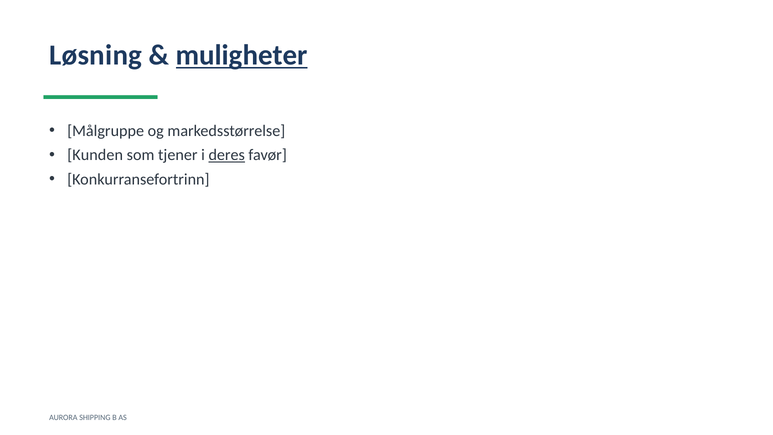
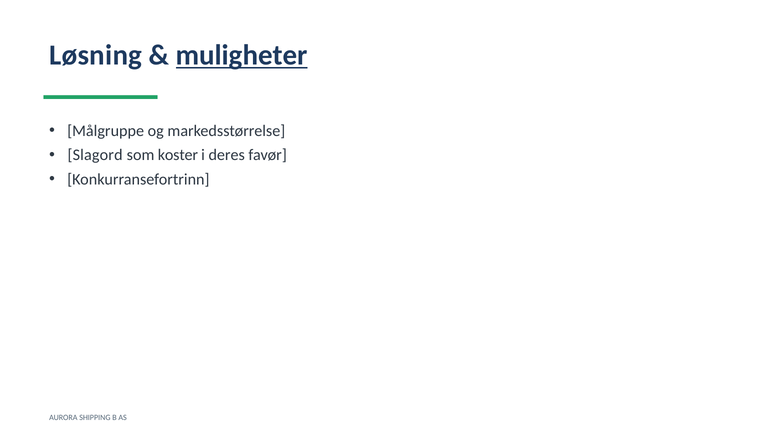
Kunden: Kunden -> Slagord
tjener: tjener -> koster
deres underline: present -> none
